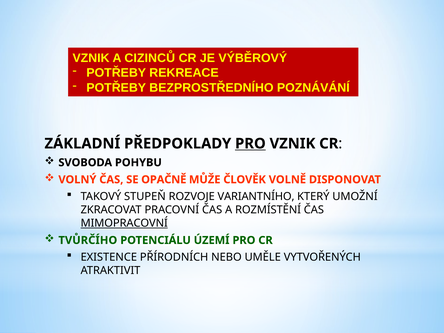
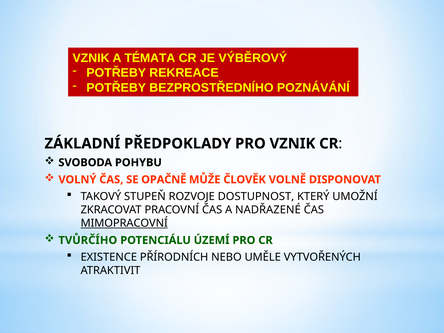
CIZINCŮ: CIZINCŮ -> TÉMATA
PRO at (250, 144) underline: present -> none
VARIANTNÍHO: VARIANTNÍHO -> DOSTUPNOST
ROZMÍSTĚNÍ: ROZMÍSTĚNÍ -> NADŘAZENÉ
